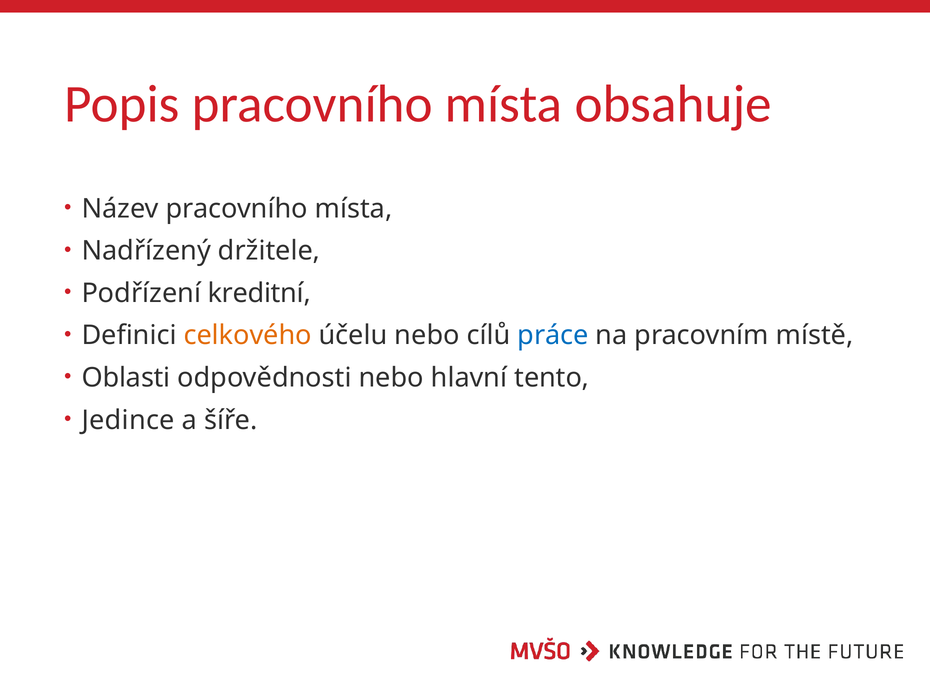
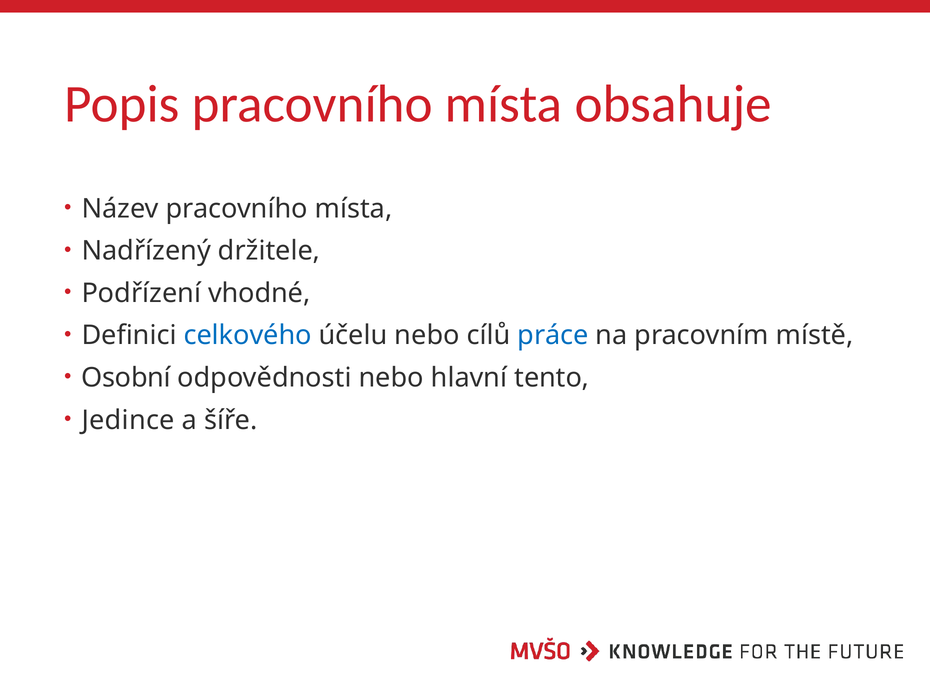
kreditní: kreditní -> vhodné
celkového colour: orange -> blue
Oblasti: Oblasti -> Osobní
